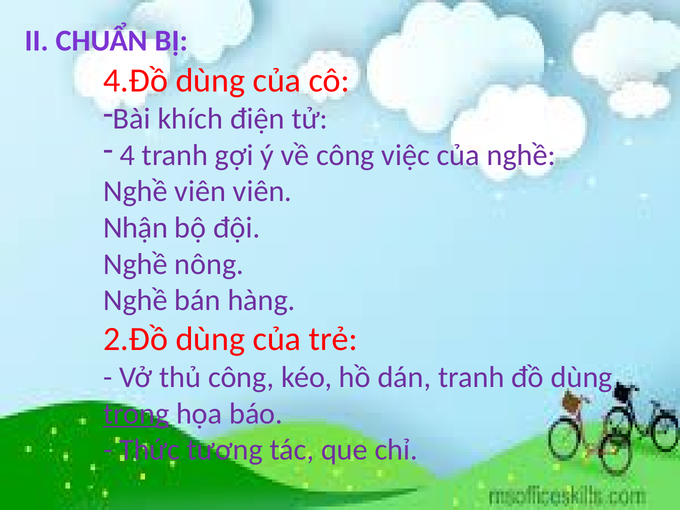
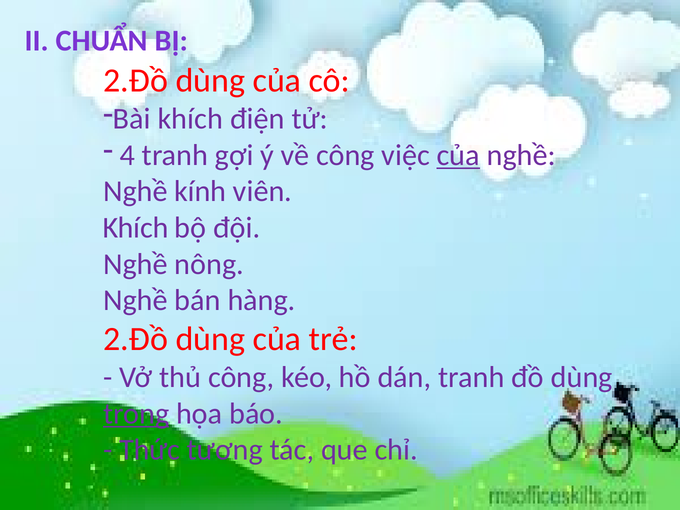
4.Đồ at (135, 81): 4.Đồ -> 2.Đồ
của at (458, 155) underline: none -> present
Nghề viên: viên -> kính
Nhận at (135, 228): Nhận -> Khích
